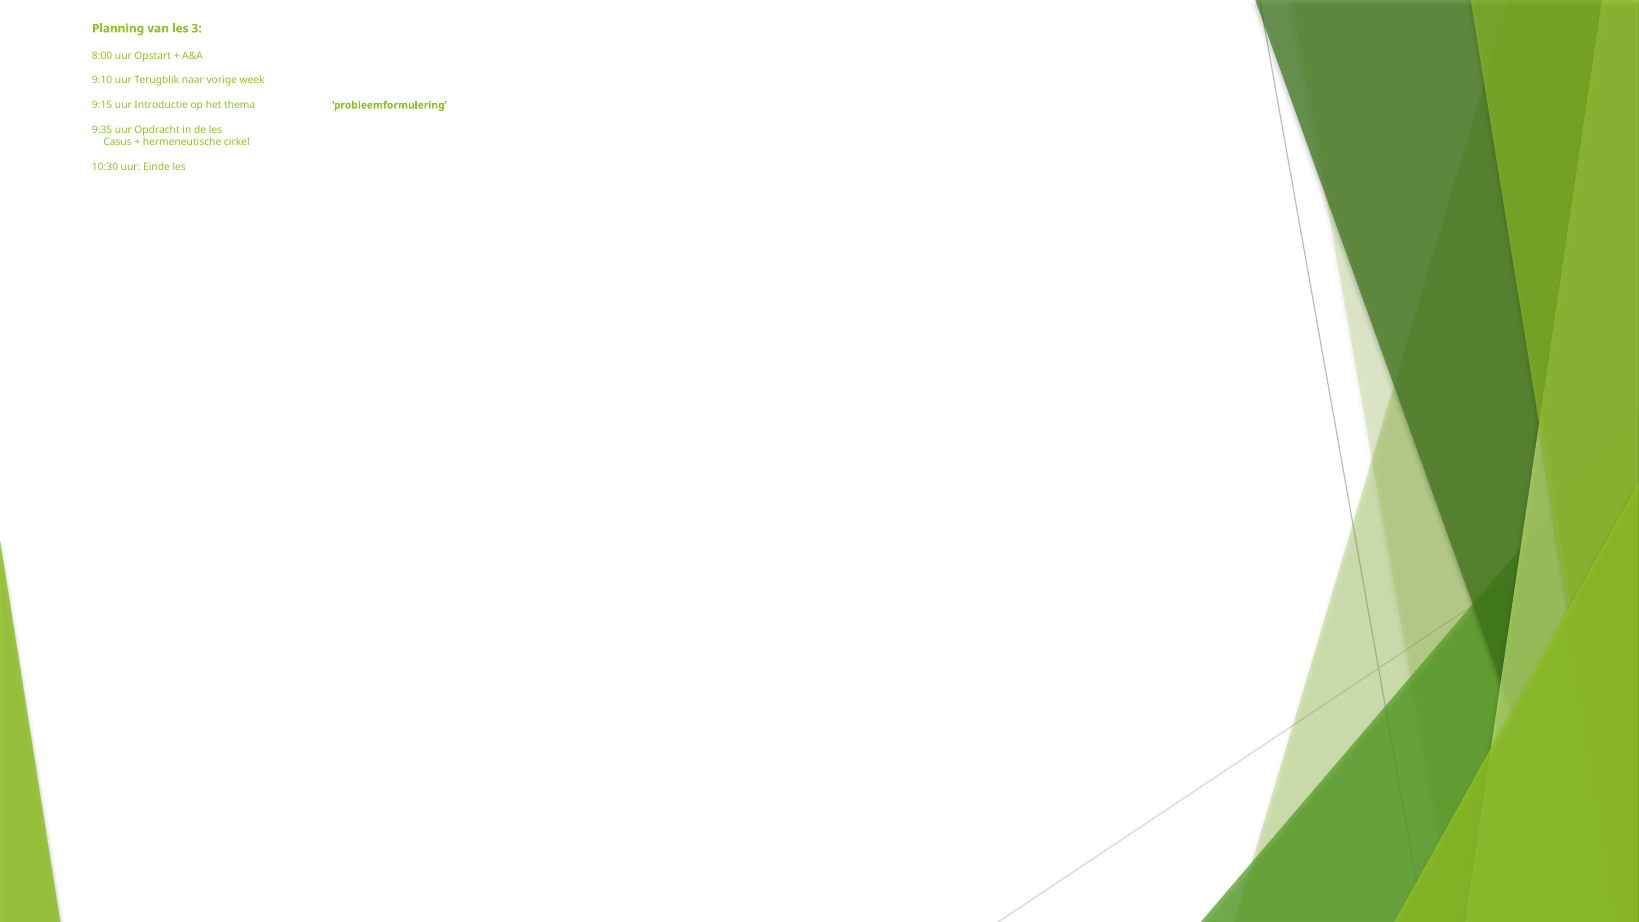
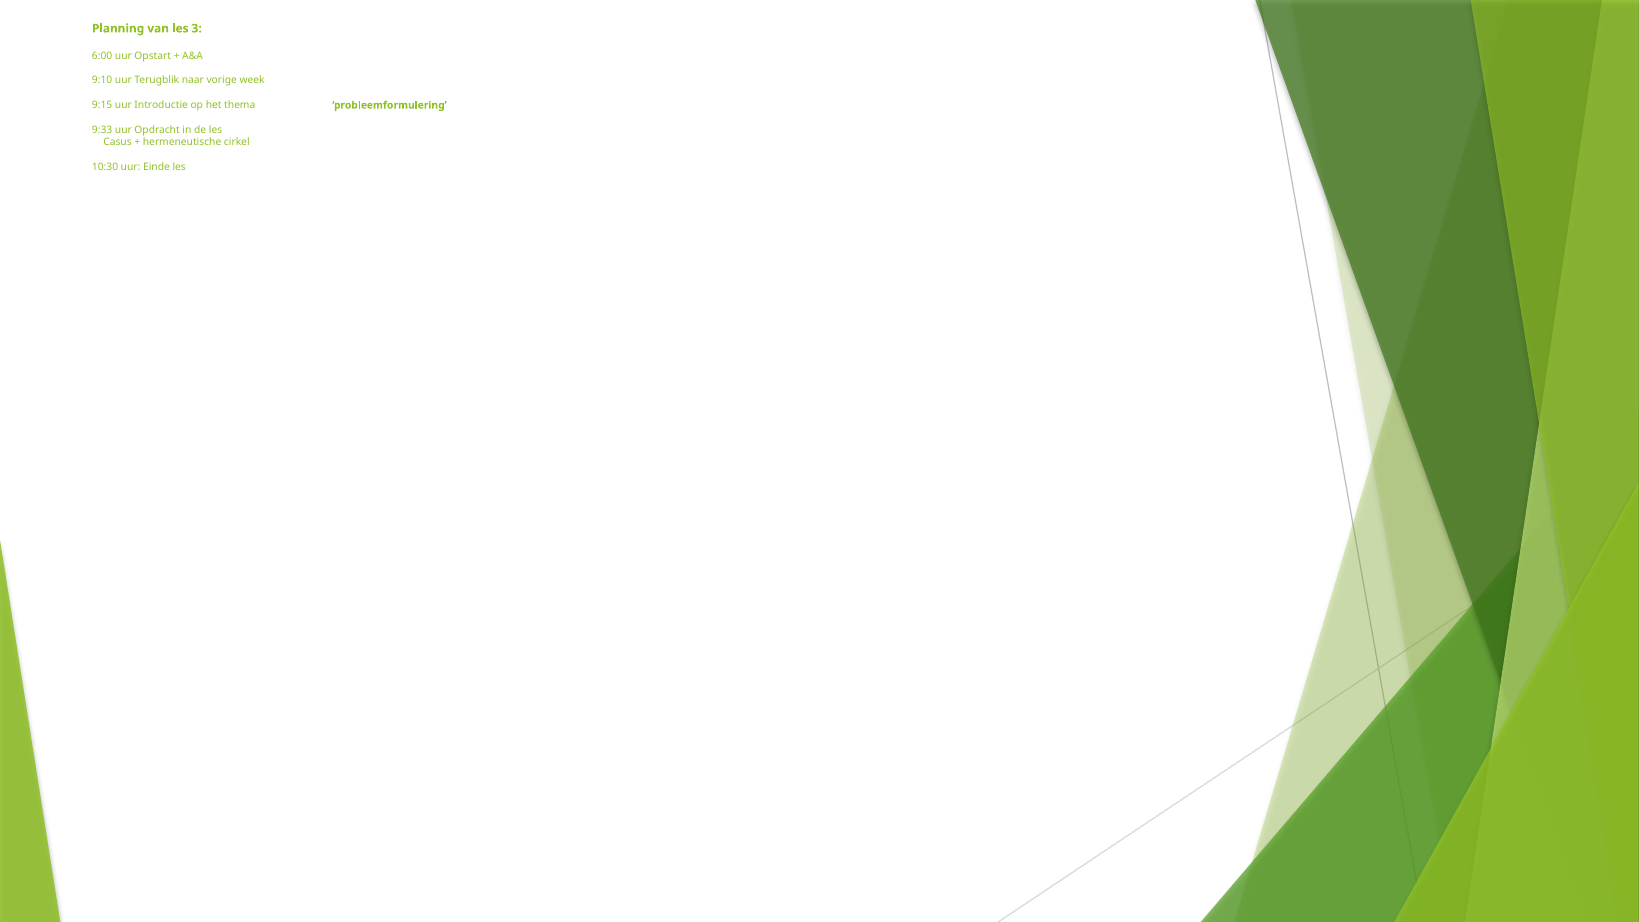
8:00: 8:00 -> 6:00
9:35: 9:35 -> 9:33
